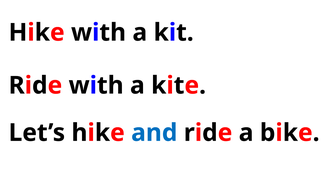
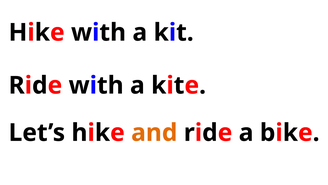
and colour: blue -> orange
